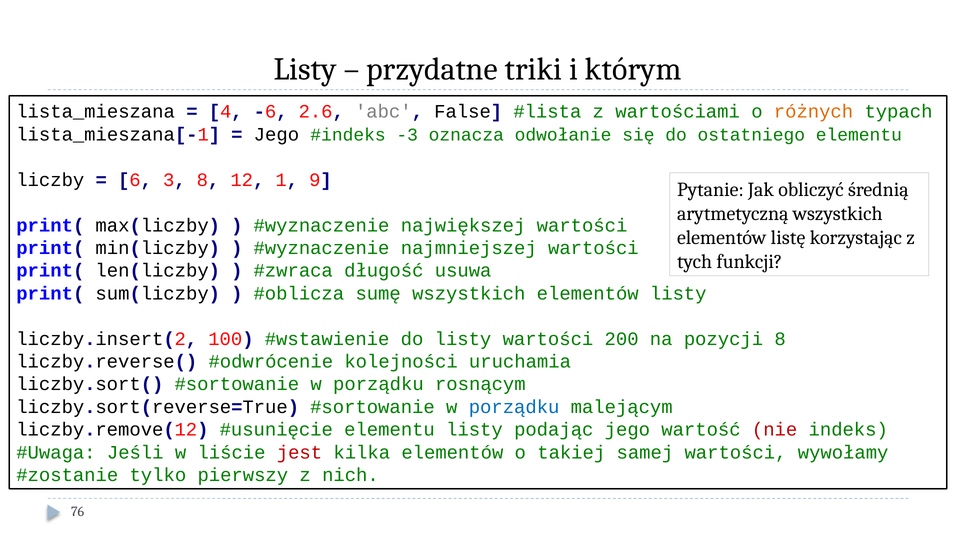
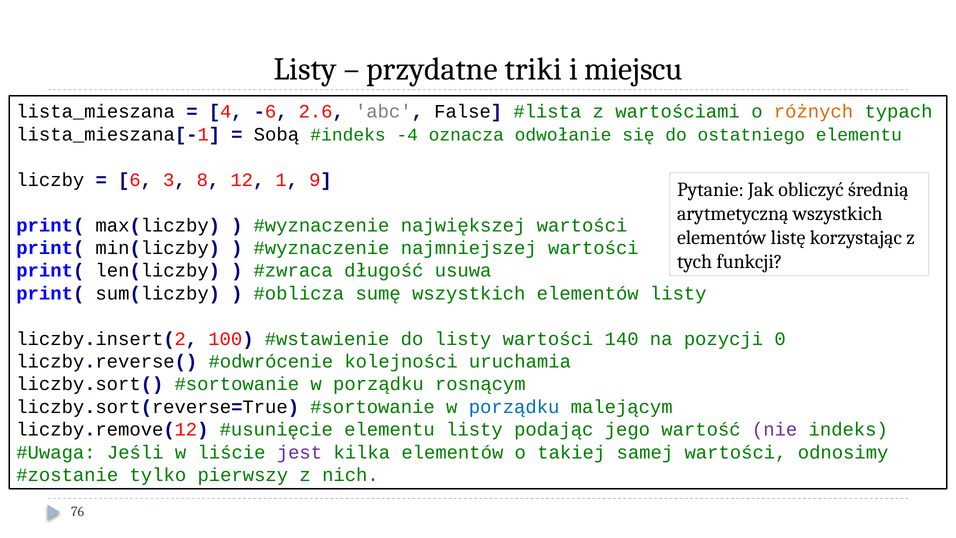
którym: którym -> miejscu
Jego at (276, 134): Jego -> Sobą
-3: -3 -> -4
200: 200 -> 140
pozycji 8: 8 -> 0
nie colour: red -> purple
jest colour: red -> purple
wywołamy: wywołamy -> odnosimy
